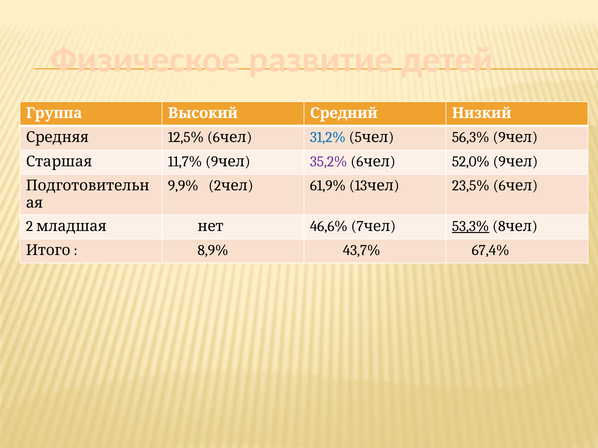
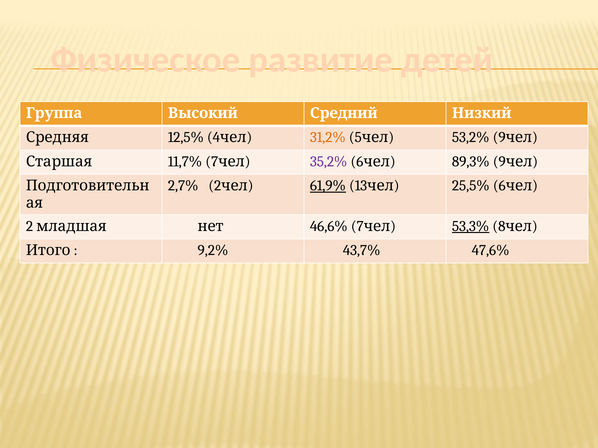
12,5% 6: 6 -> 4
31,2% colour: blue -> orange
56,3%: 56,3% -> 53,2%
11,7% 9: 9 -> 7
52,0%: 52,0% -> 89,3%
9,9%: 9,9% -> 2,7%
61,9% underline: none -> present
23,5%: 23,5% -> 25,5%
8,9%: 8,9% -> 9,2%
67,4%: 67,4% -> 47,6%
